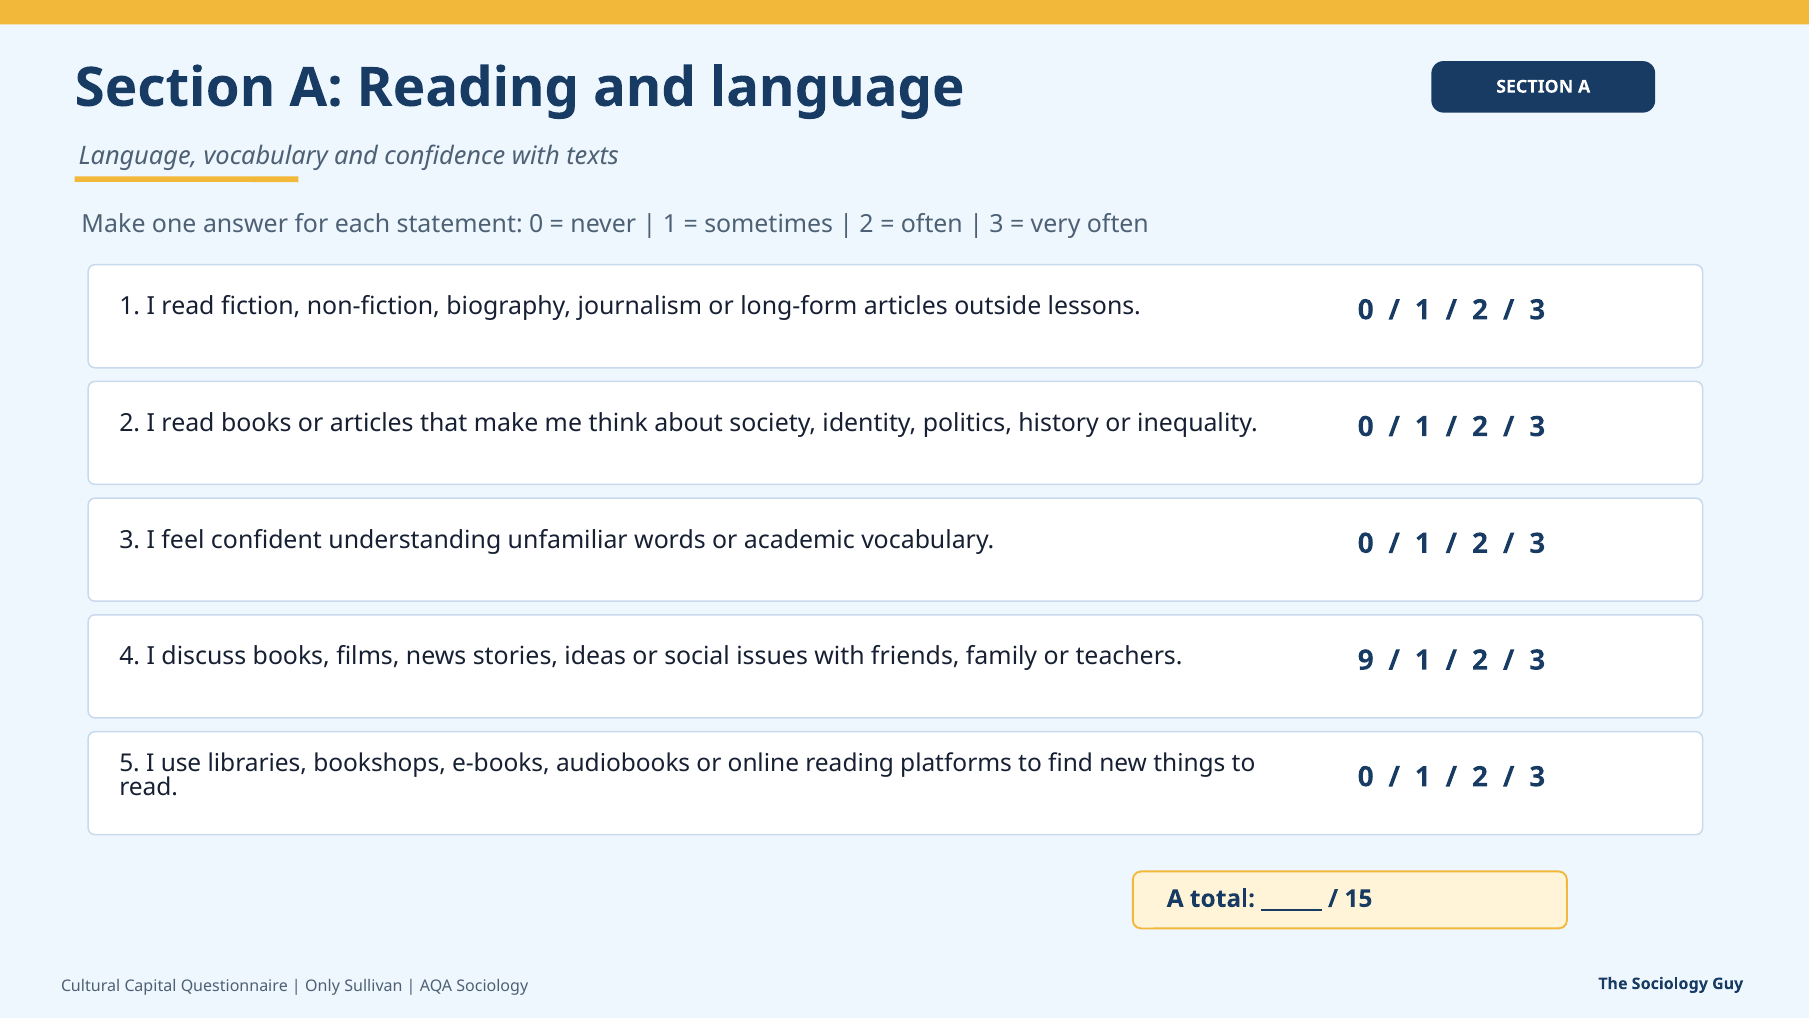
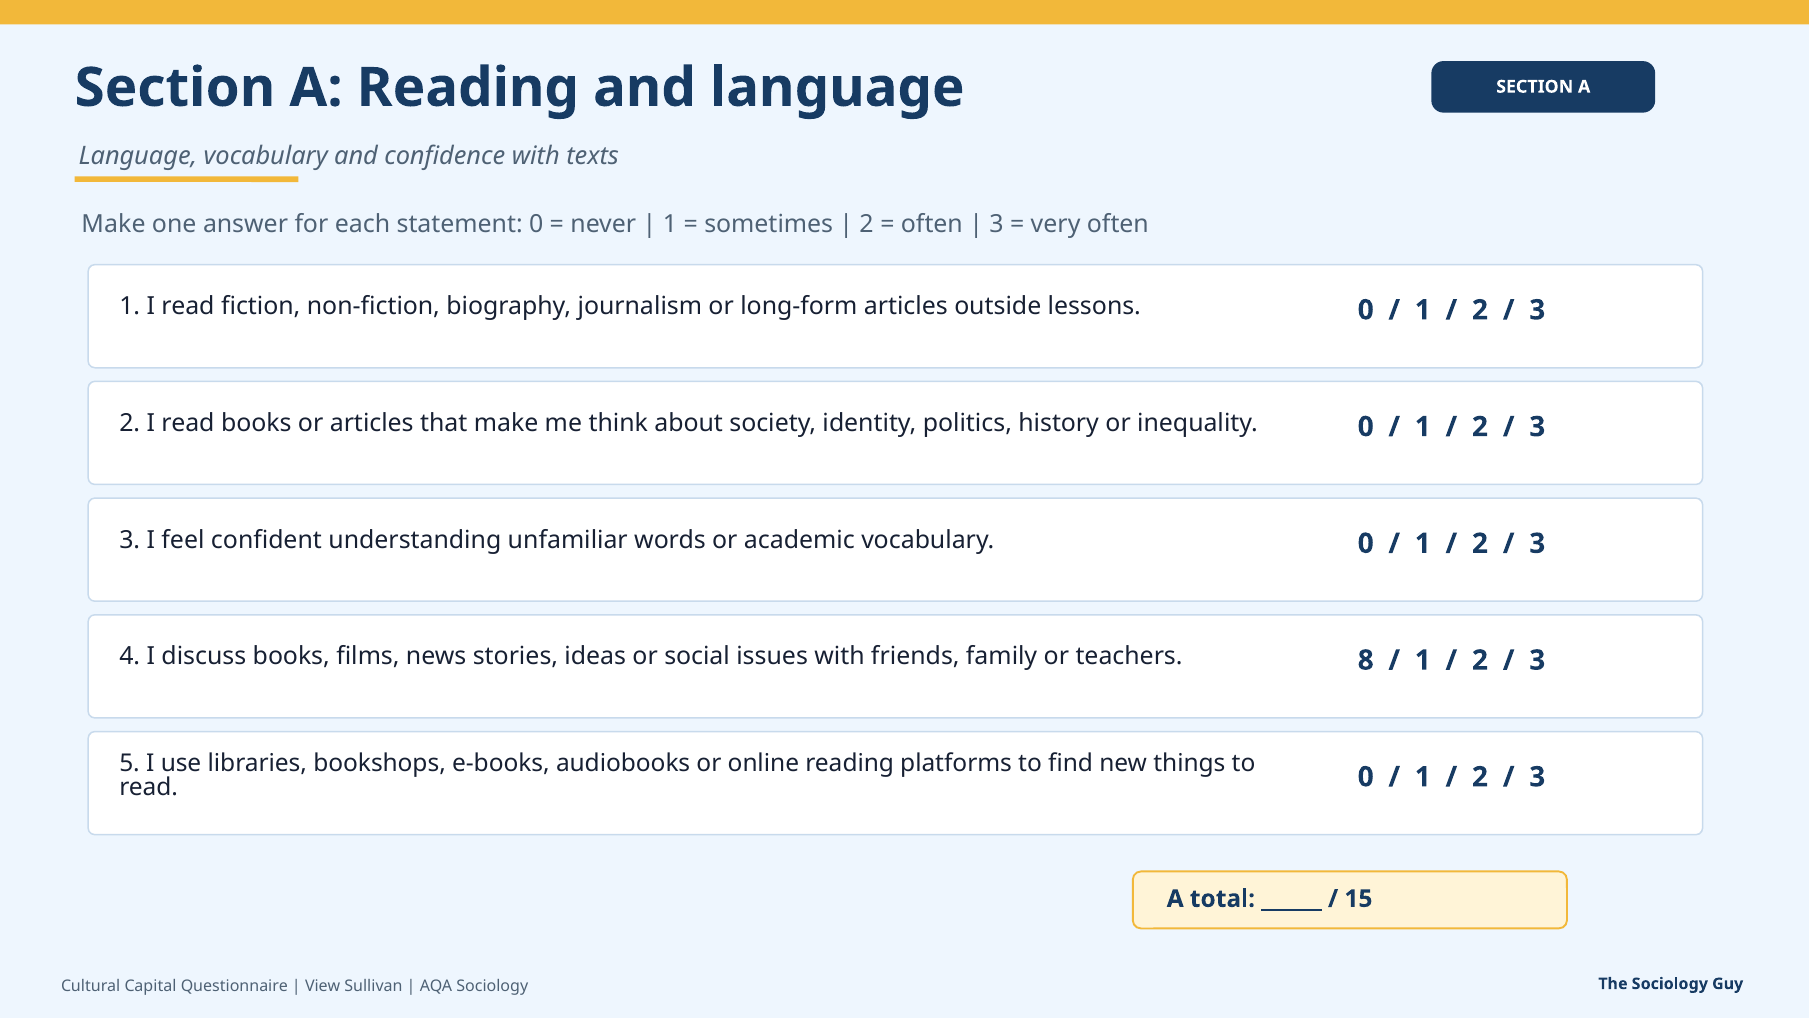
9: 9 -> 8
Only: Only -> View
